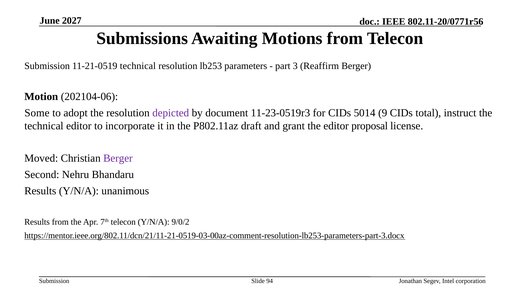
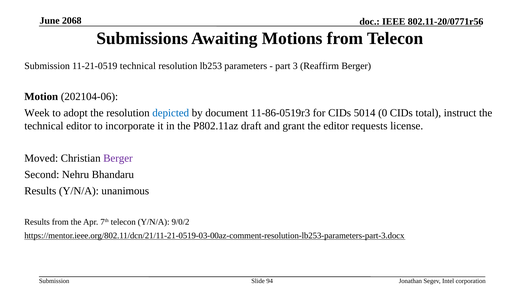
2027: 2027 -> 2068
Some: Some -> Week
depicted colour: purple -> blue
11-23-0519r3: 11-23-0519r3 -> 11-86-0519r3
9: 9 -> 0
proposal: proposal -> requests
